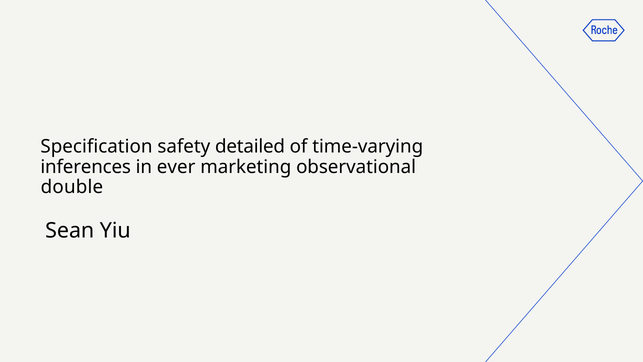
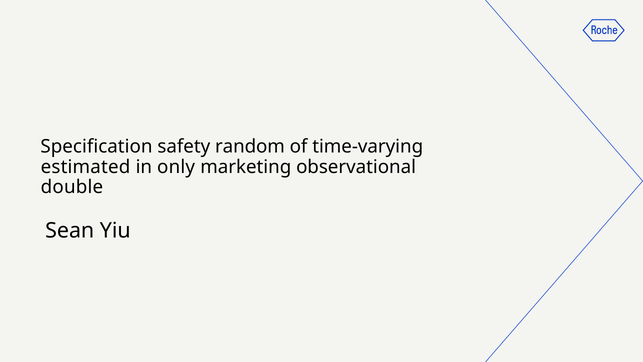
detailed: detailed -> random
inferences: inferences -> estimated
ever: ever -> only
